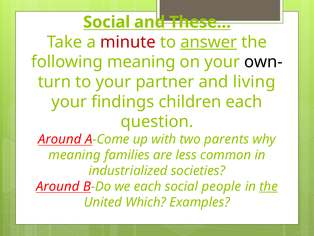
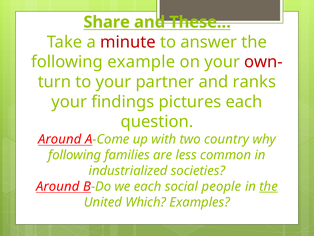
Social at (107, 22): Social -> Share
answer underline: present -> none
following meaning: meaning -> example
own- colour: black -> red
living: living -> ranks
children: children -> pictures
parents: parents -> country
meaning at (75, 155): meaning -> following
